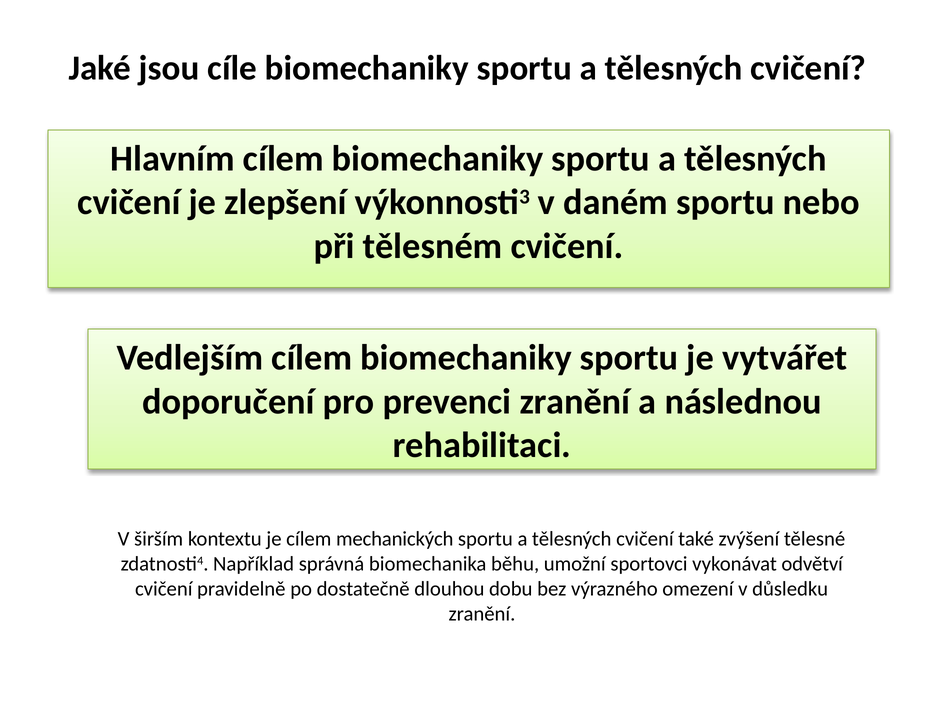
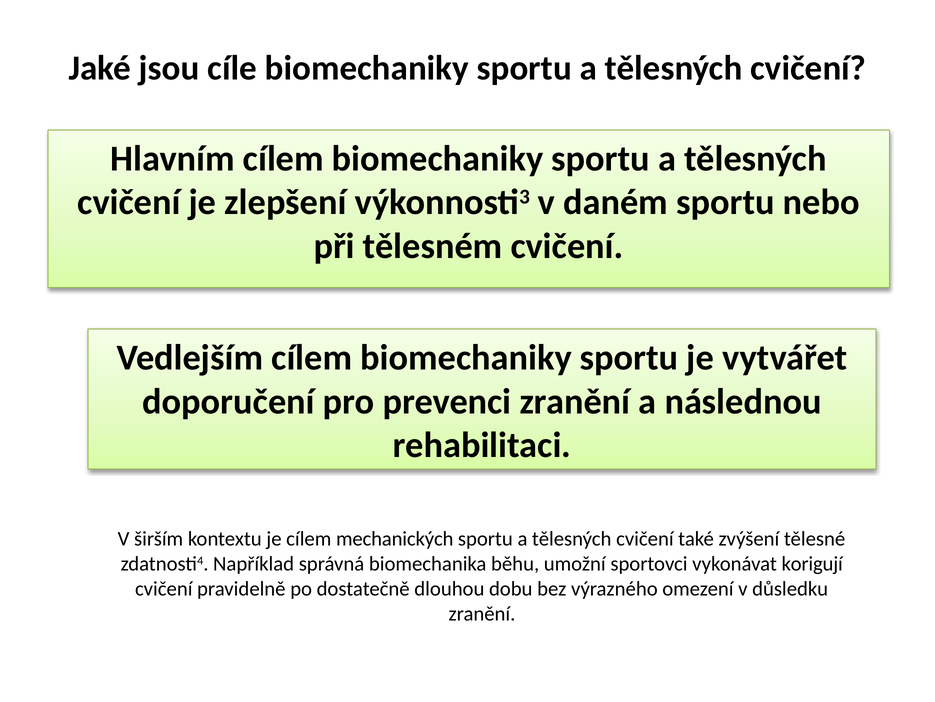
odvětví: odvětví -> korigují
